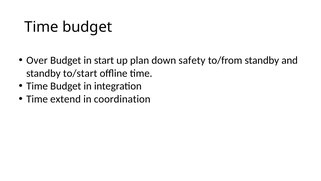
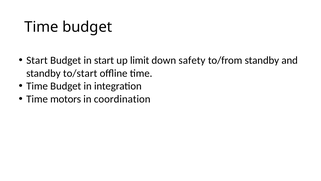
Over at (37, 60): Over -> Start
plan: plan -> limit
extend: extend -> motors
